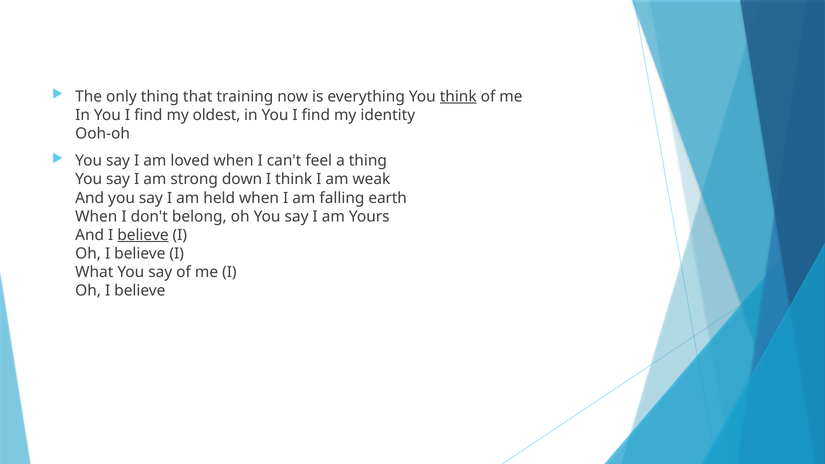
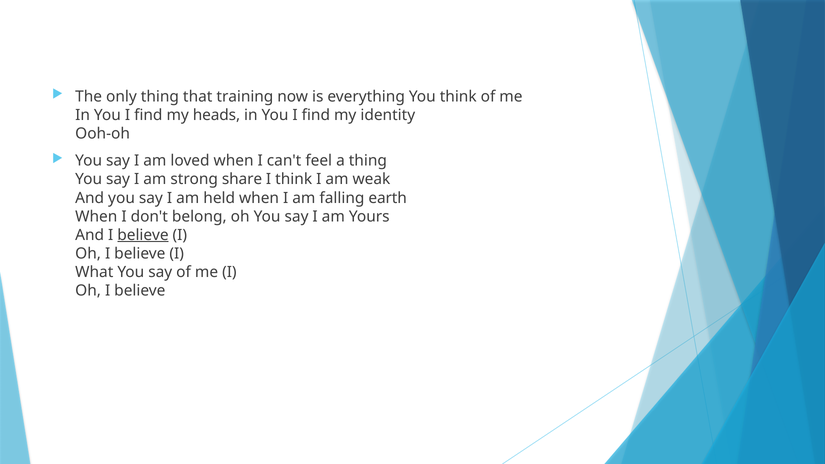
think at (458, 97) underline: present -> none
oldest: oldest -> heads
down: down -> share
